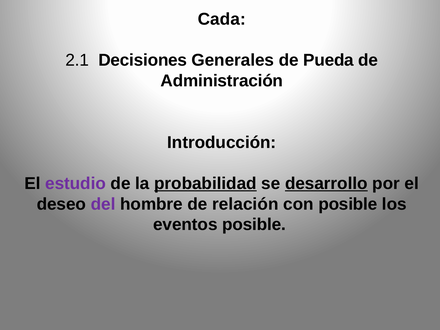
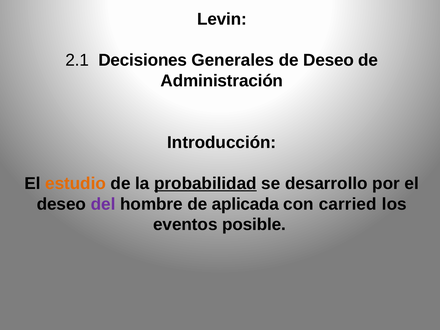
Cada: Cada -> Levin
de Pueda: Pueda -> Deseo
estudio colour: purple -> orange
desarrollo underline: present -> none
relación: relación -> aplicada
con posible: posible -> carried
